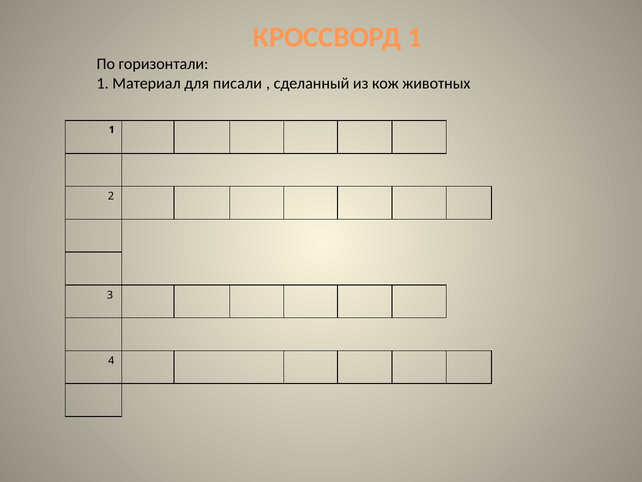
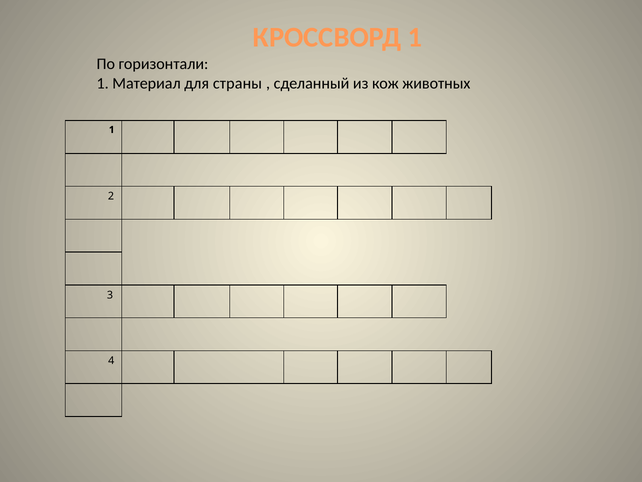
писали: писали -> страны
